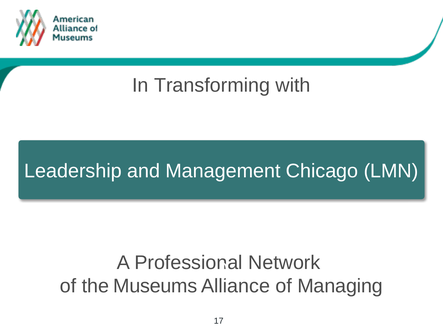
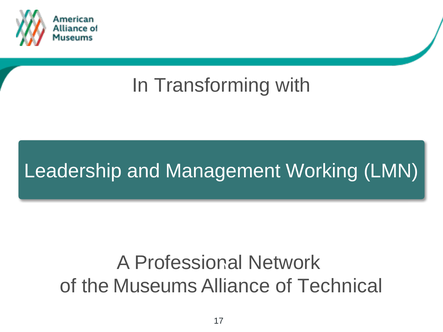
Chicago: Chicago -> Working
Managing: Managing -> Technical
